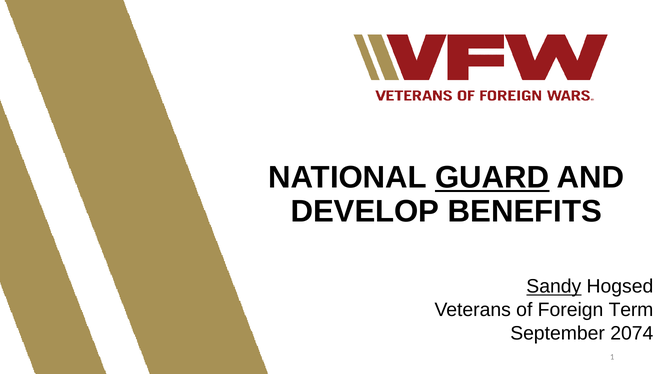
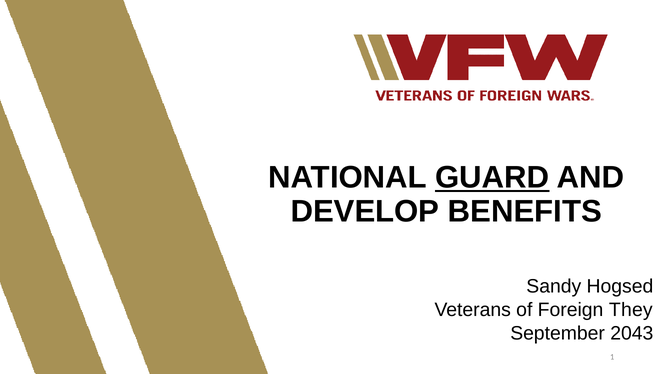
Sandy underline: present -> none
Term: Term -> They
2074: 2074 -> 2043
